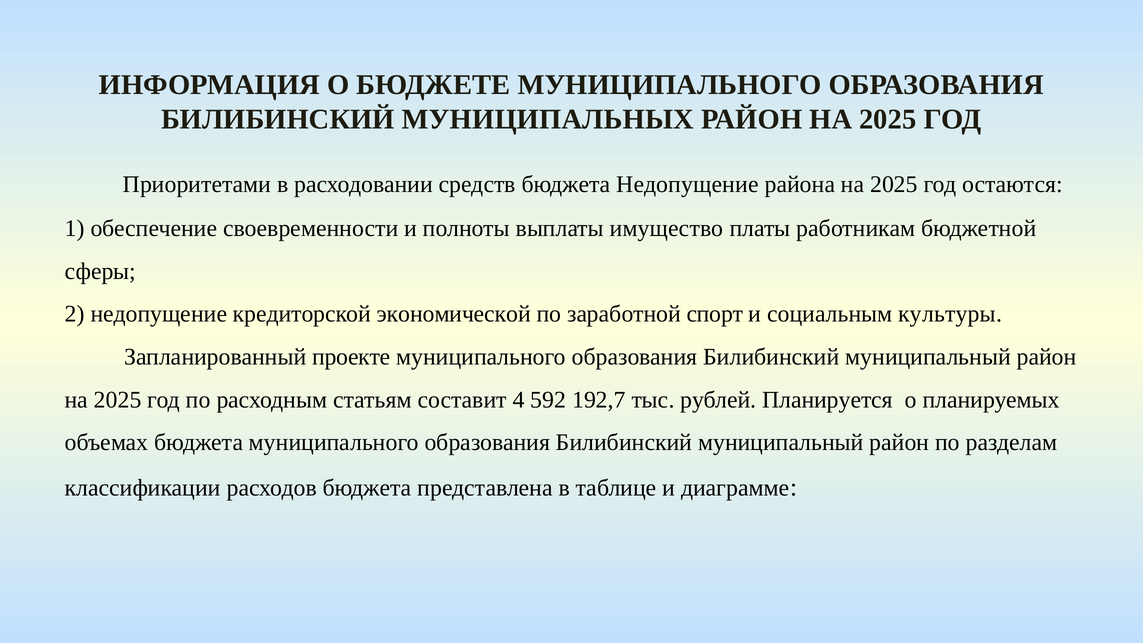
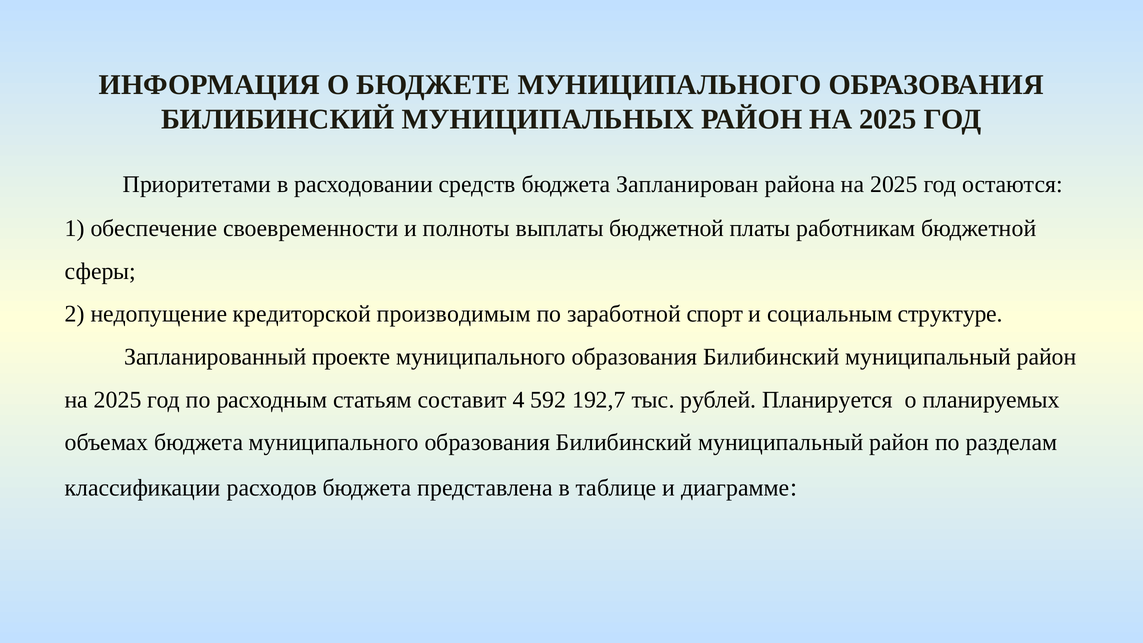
бюджета Недопущение: Недопущение -> Запланирован
выплаты имущество: имущество -> бюджетной
экономической: экономической -> производимым
культуры: культуры -> структуре
